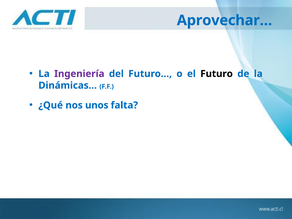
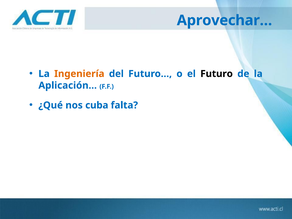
Ingeniería colour: purple -> orange
Dinámicas…: Dinámicas… -> Aplicación…
unos: unos -> cuba
